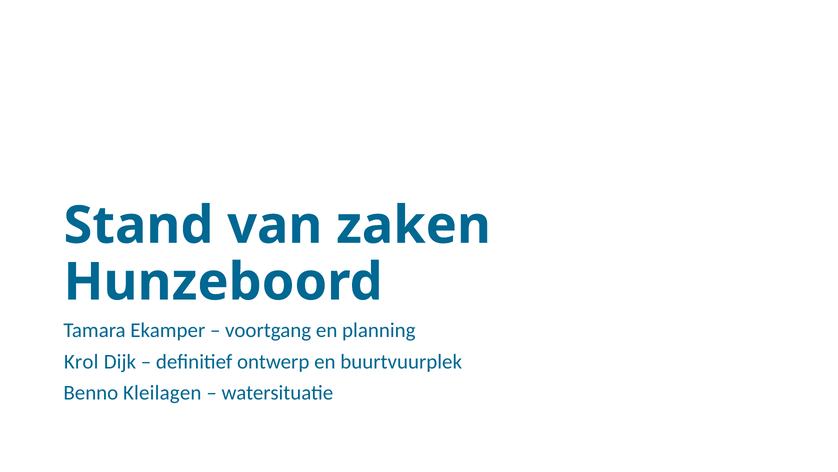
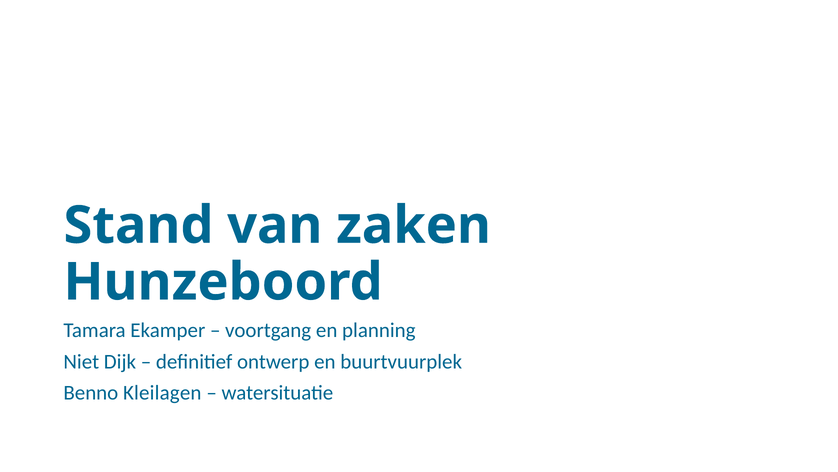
Krol: Krol -> Niet
